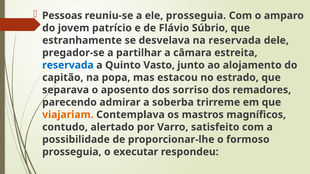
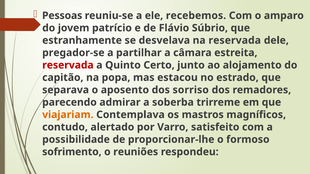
ele prosseguia: prosseguia -> recebemos
reservada at (68, 65) colour: blue -> red
Vasto: Vasto -> Certo
prosseguia at (72, 152): prosseguia -> sofrimento
executar: executar -> reuniões
